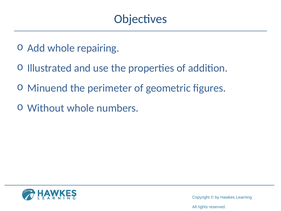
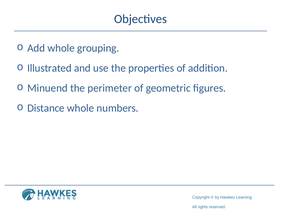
repairing: repairing -> grouping
Without: Without -> Distance
